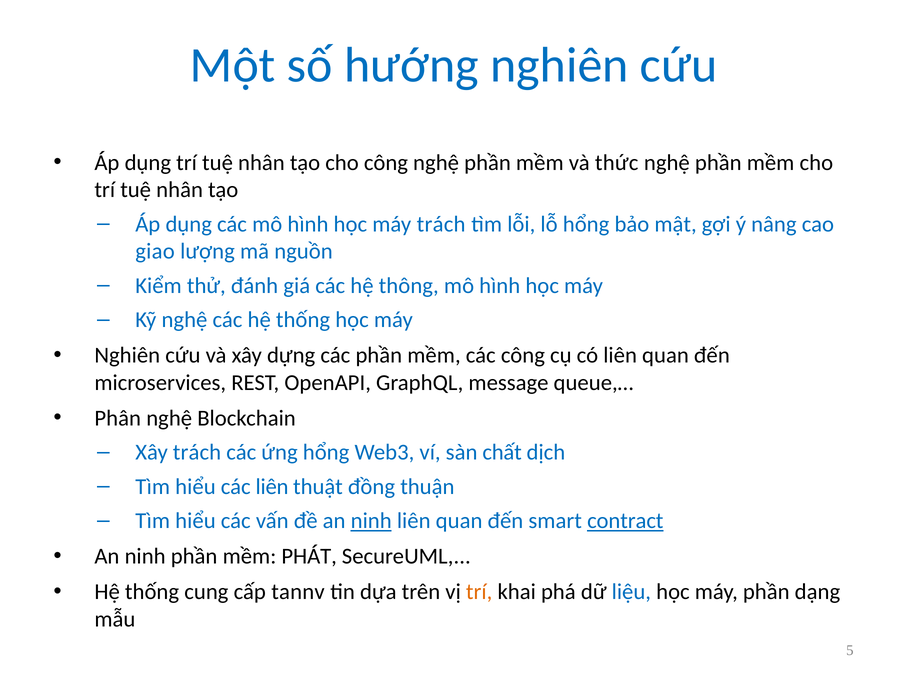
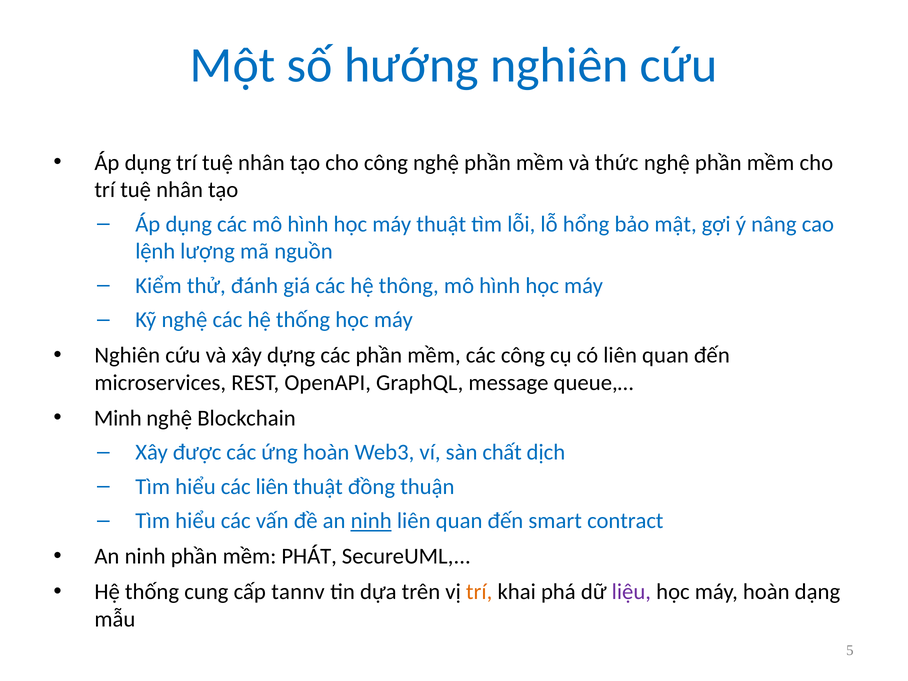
máy trách: trách -> thuật
giao: giao -> lệnh
Phân: Phân -> Minh
Xây trách: trách -> được
ứng hổng: hổng -> hoàn
contract underline: present -> none
liệu colour: blue -> purple
máy phần: phần -> hoàn
